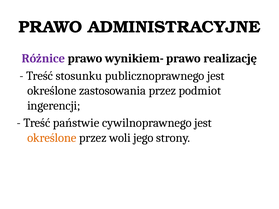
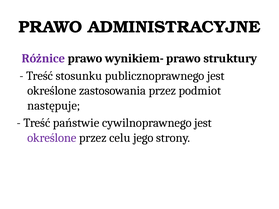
realizację: realizację -> struktury
ingerencji: ingerencji -> następuje
określone at (52, 138) colour: orange -> purple
woli: woli -> celu
